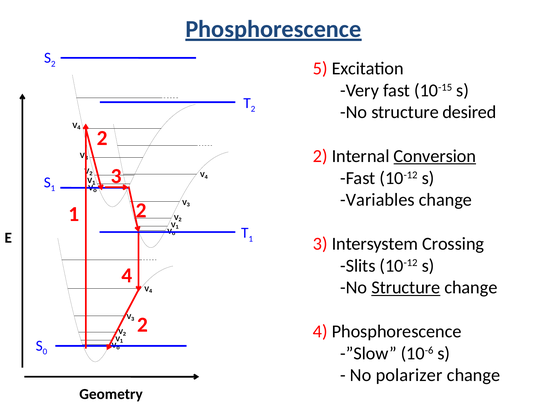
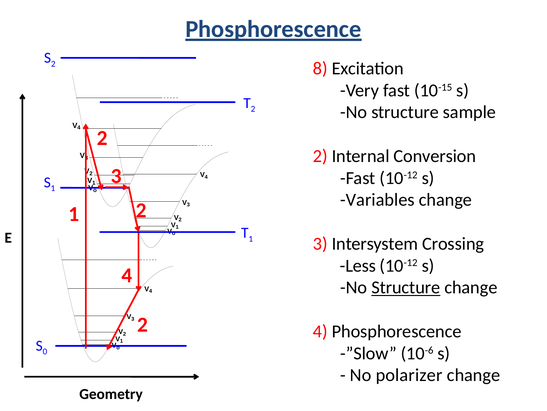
5: 5 -> 8
desired: desired -> sample
Conversion underline: present -> none
Slits: Slits -> Less
